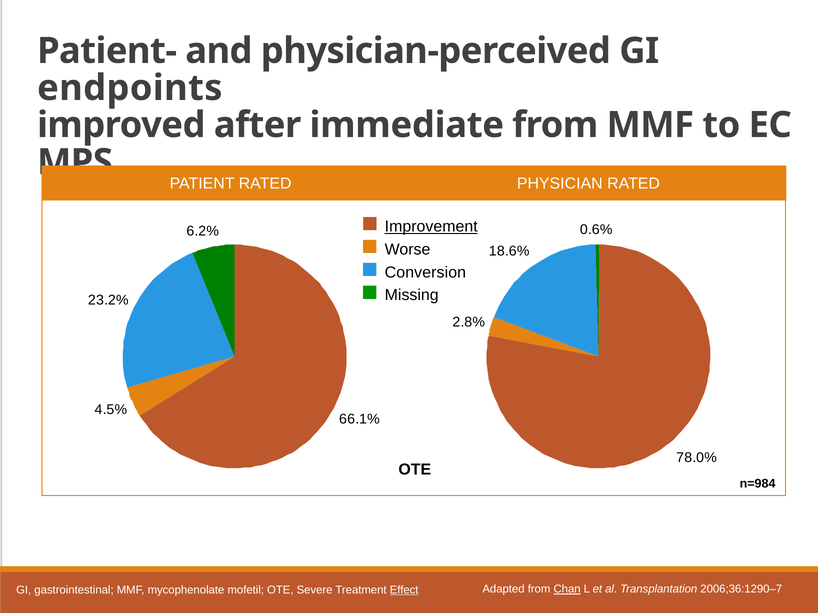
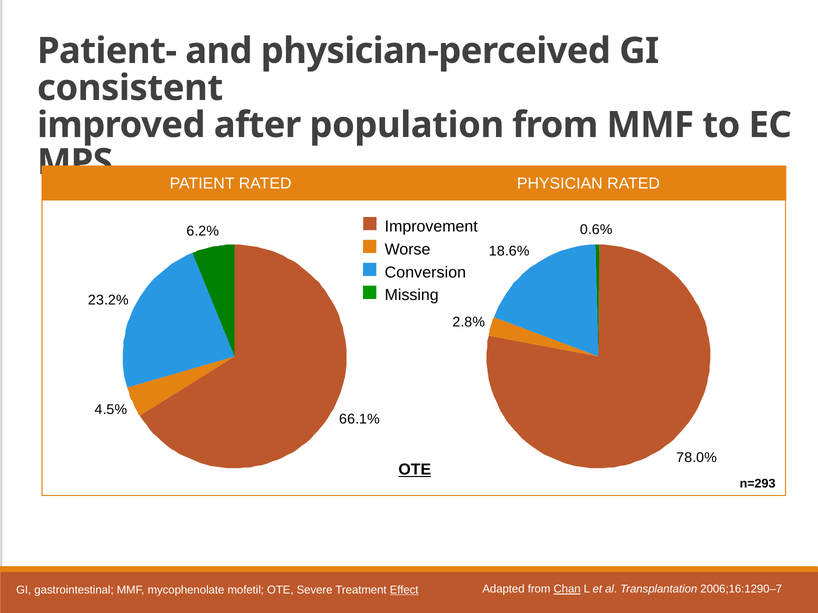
endpoints: endpoints -> consistent
immediate: immediate -> population
Improvement underline: present -> none
OTE at (415, 470) underline: none -> present
n=984: n=984 -> n=293
2006;36:1290–7: 2006;36:1290–7 -> 2006;16:1290–7
